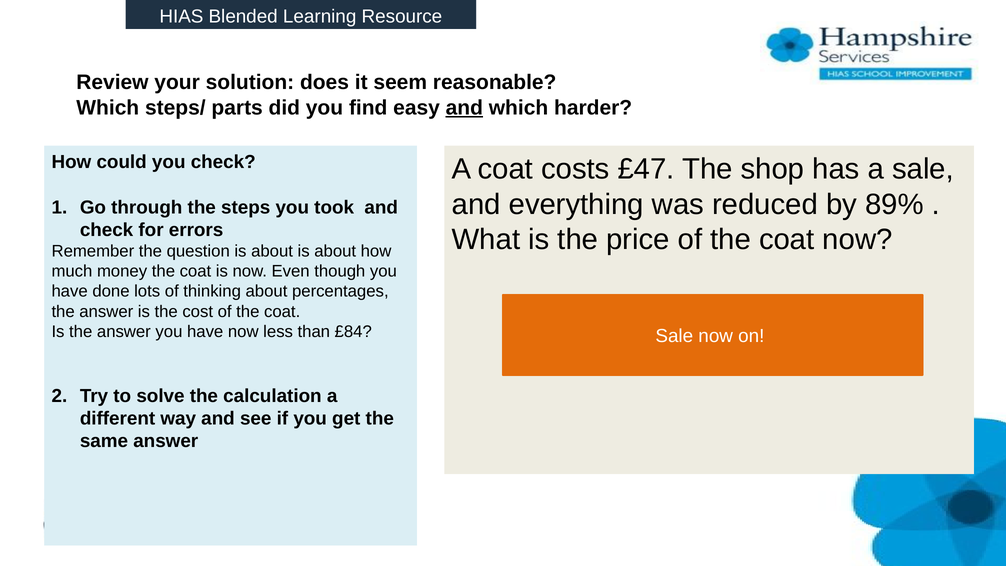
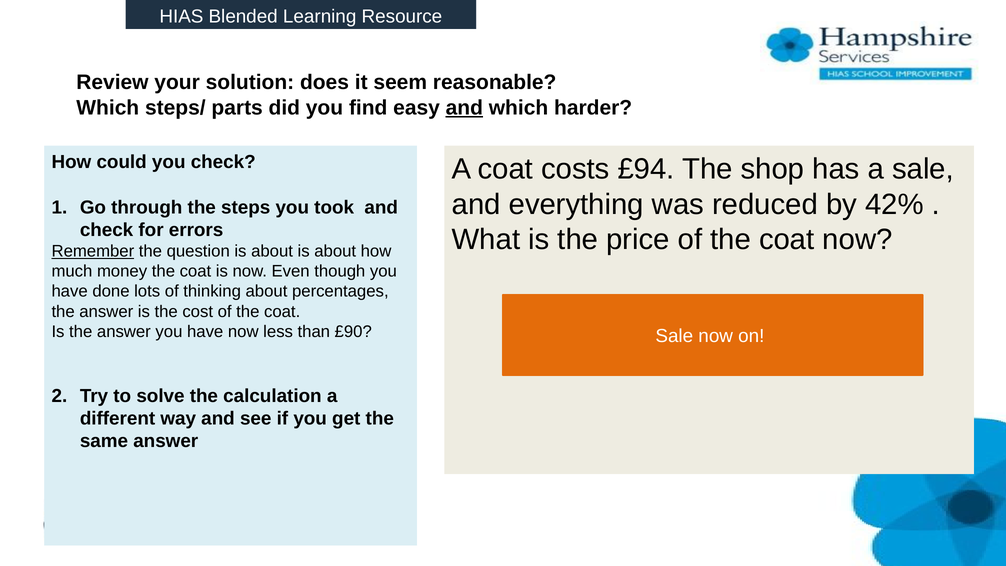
£47: £47 -> £94
89%: 89% -> 42%
Remember underline: none -> present
£84: £84 -> £90
